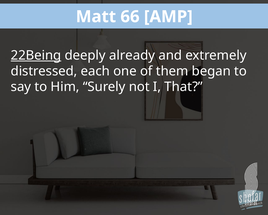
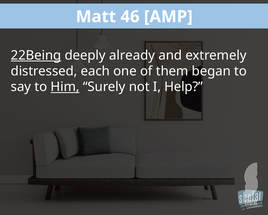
66: 66 -> 46
Him underline: none -> present
That: That -> Help
